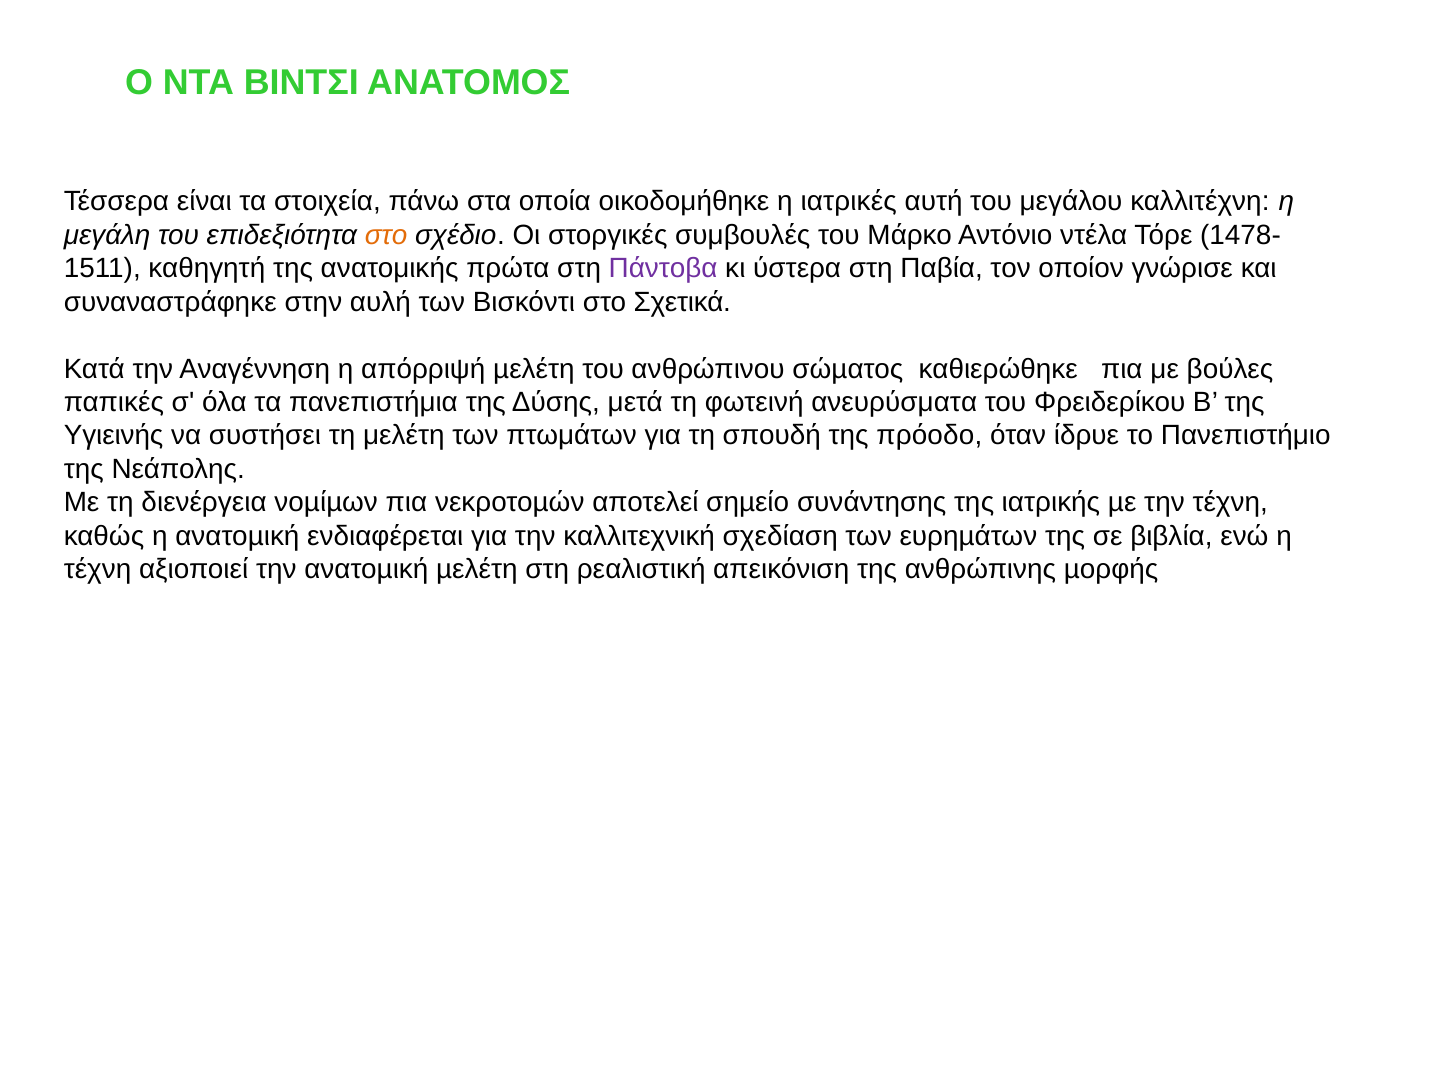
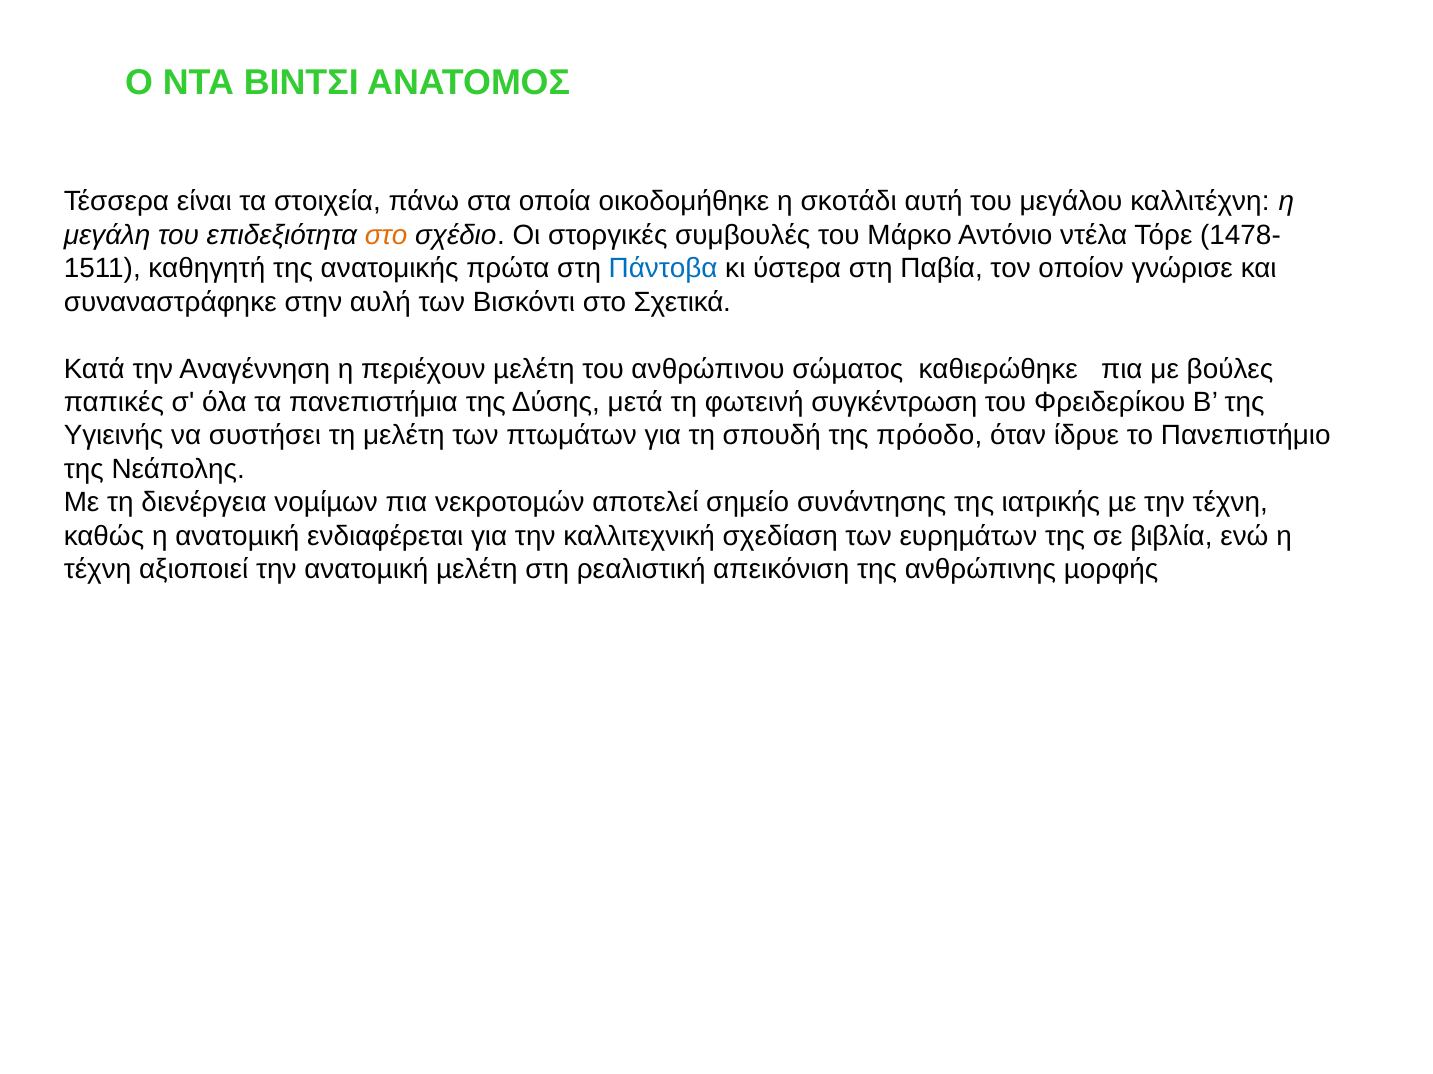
ιατρικές: ιατρικές -> σκοτάδι
Πάντοβα colour: purple -> blue
απόρριψή: απόρριψή -> περιέχουν
ανευρύσματα: ανευρύσματα -> συγκέντρωση
